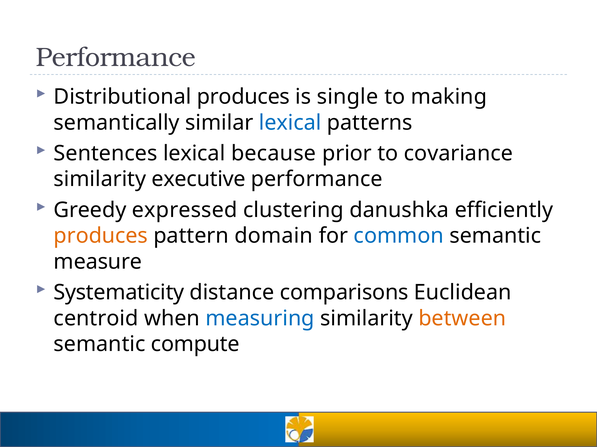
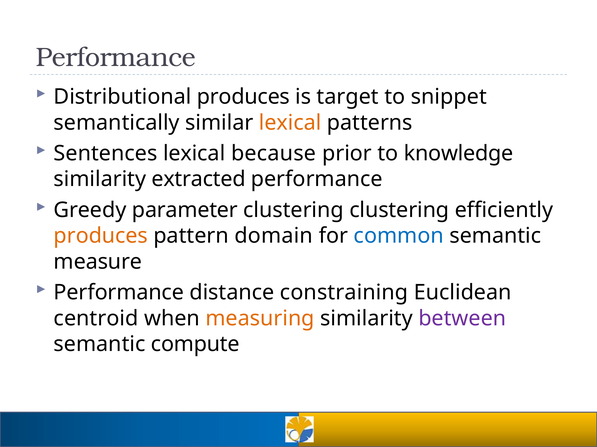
single: single -> target
making: making -> snippet
lexical at (290, 123) colour: blue -> orange
covariance: covariance -> knowledge
executive: executive -> extracted
expressed: expressed -> parameter
clustering danushka: danushka -> clustering
Systematicity at (119, 293): Systematicity -> Performance
comparisons: comparisons -> constraining
measuring colour: blue -> orange
between colour: orange -> purple
